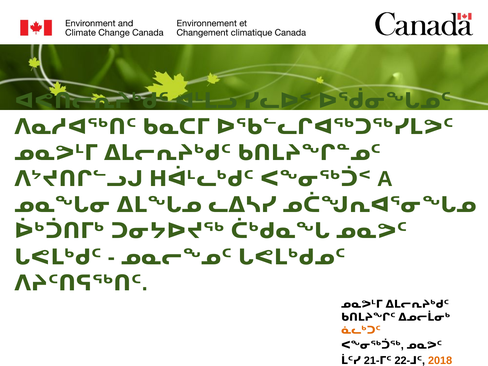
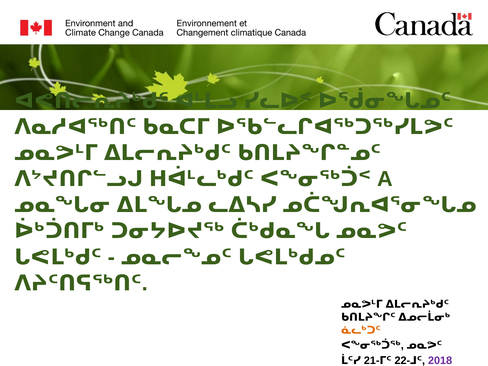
2018 colour: orange -> purple
